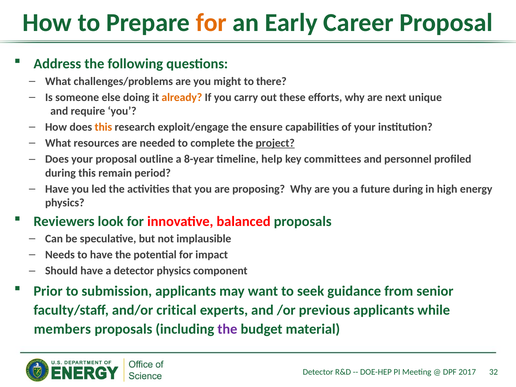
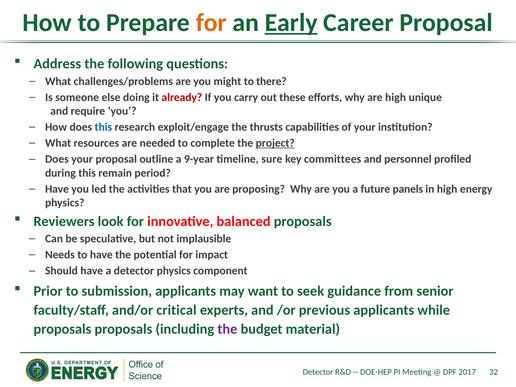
Early underline: none -> present
already colour: orange -> red
are next: next -> high
this at (103, 127) colour: orange -> blue
ensure: ensure -> thrusts
8-year: 8-year -> 9-year
help: help -> sure
future during: during -> panels
members at (62, 329): members -> proposals
